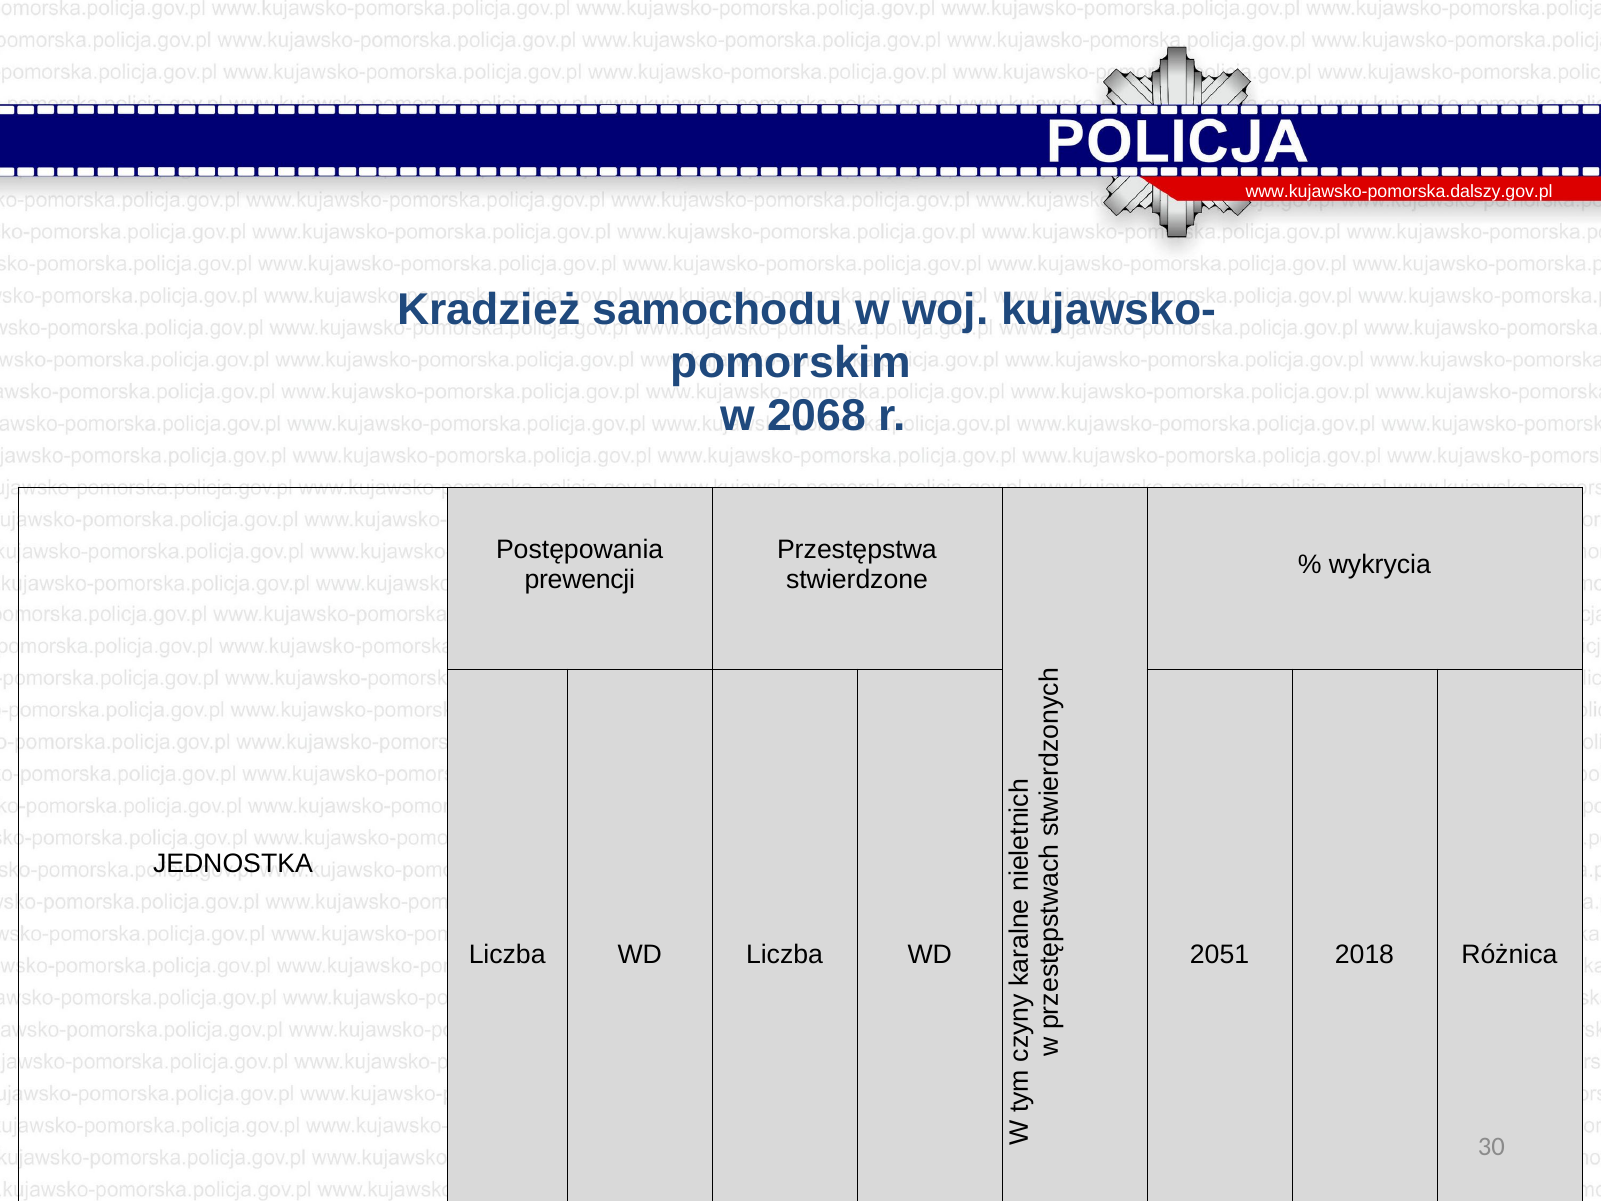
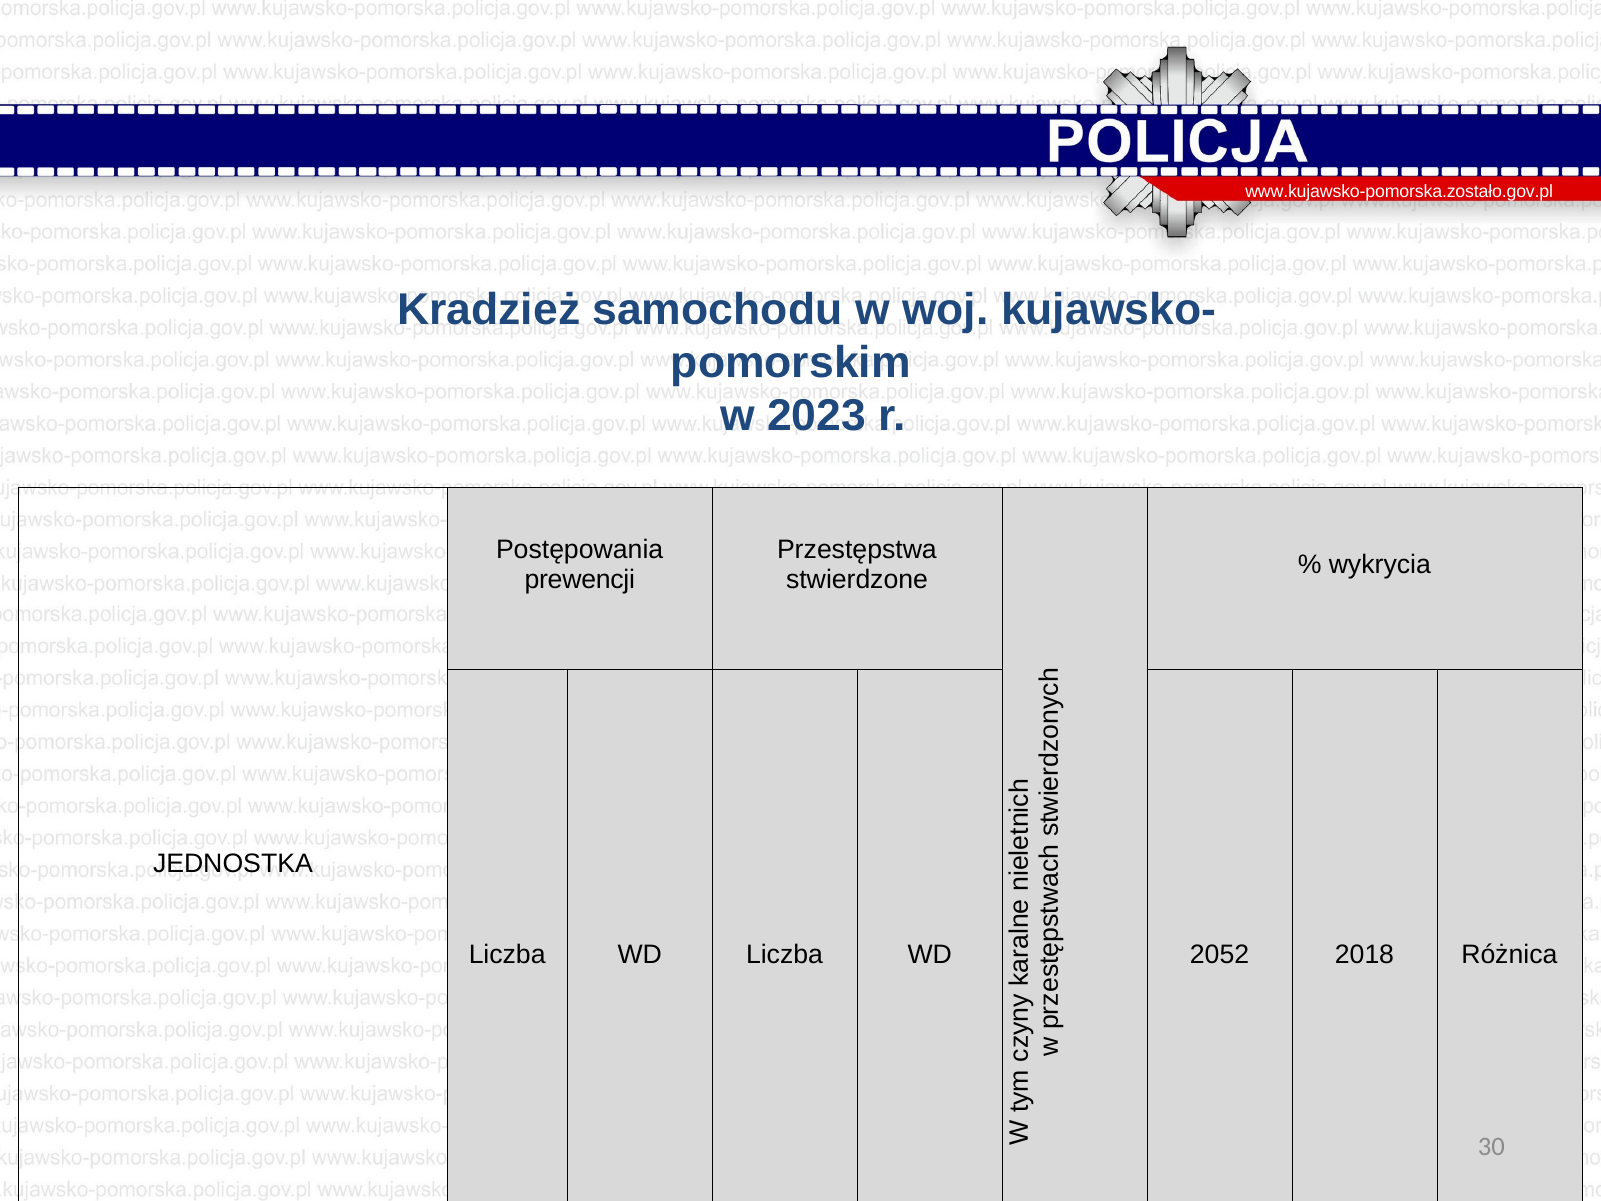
www.kujawsko-pomorska.dalszy.gov.pl: www.kujawsko-pomorska.dalszy.gov.pl -> www.kujawsko-pomorska.zostało.gov.pl
2068: 2068 -> 2023
2051: 2051 -> 2052
